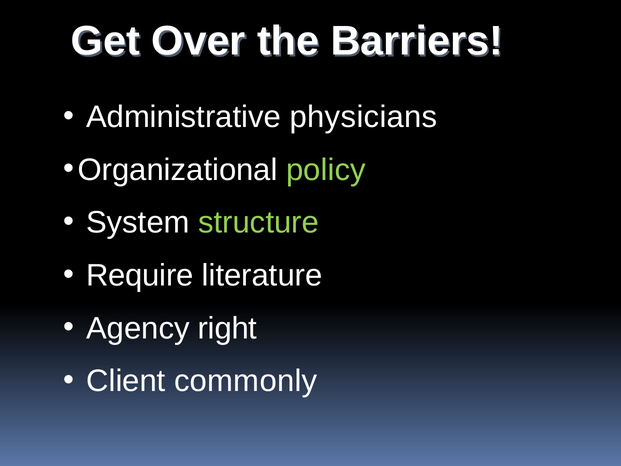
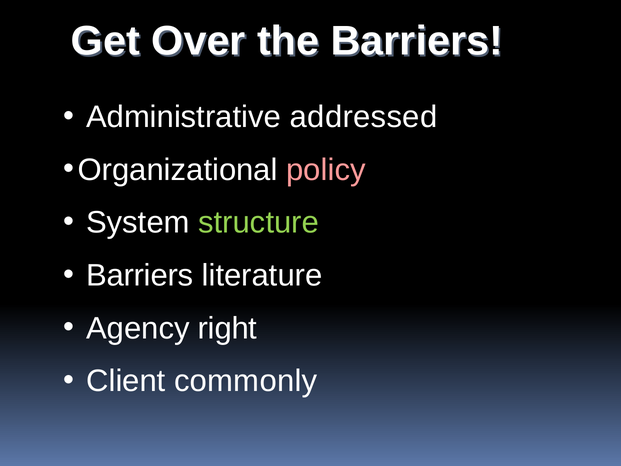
physicians: physicians -> addressed
policy colour: light green -> pink
Require at (140, 275): Require -> Barriers
